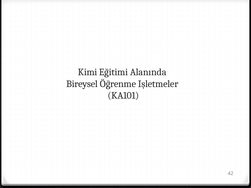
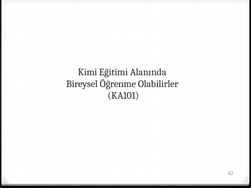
Işletmeler: Işletmeler -> Olabilirler
